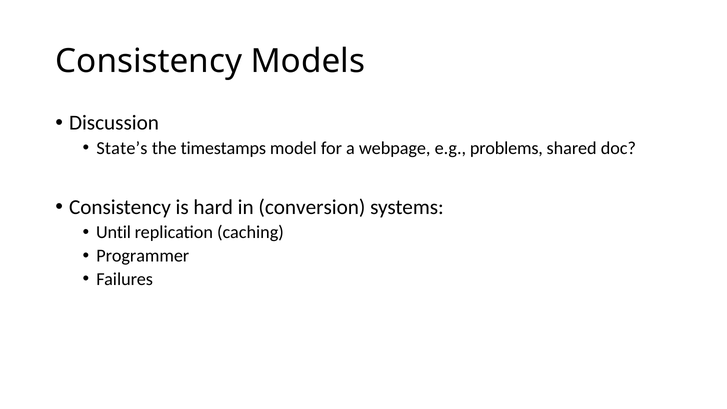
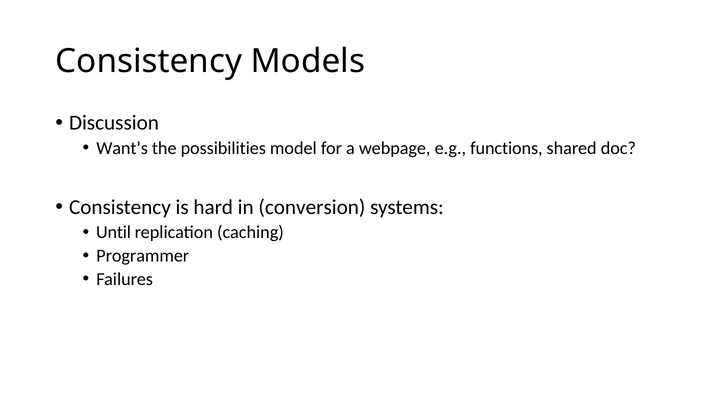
State’s: State’s -> Want’s
timestamps: timestamps -> possibilities
problems: problems -> functions
